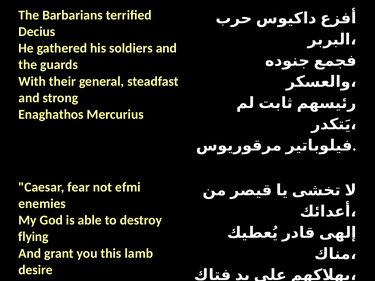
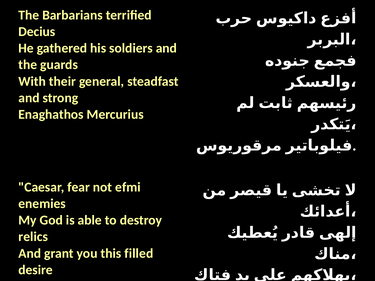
flying: flying -> relics
lamb: lamb -> filled
